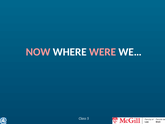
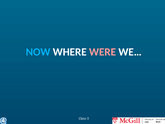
NOW colour: pink -> light blue
